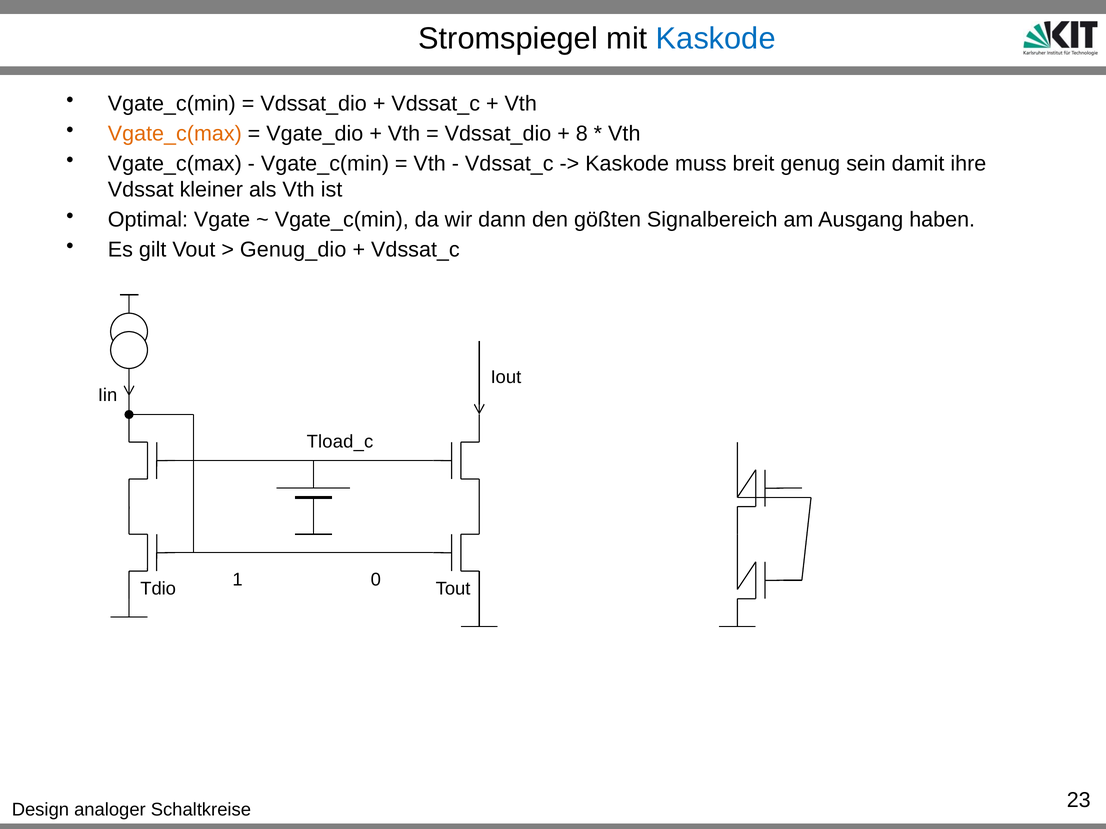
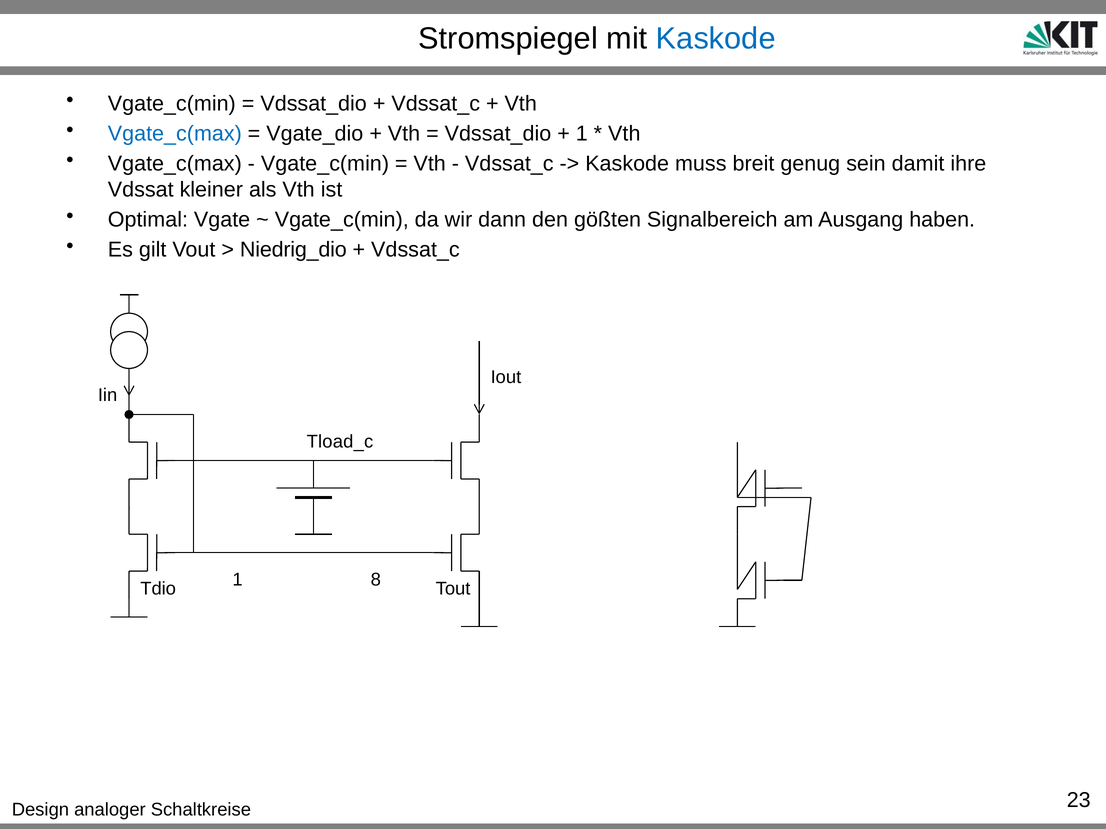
Vgate_c(max at (175, 134) colour: orange -> blue
8 at (582, 134): 8 -> 1
Genug_dio: Genug_dio -> Niedrig_dio
0: 0 -> 8
